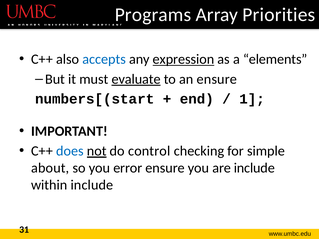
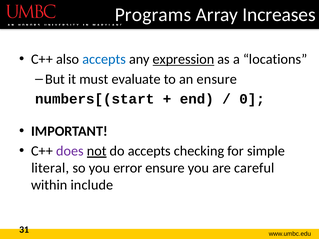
Priorities: Priorities -> Increases
elements: elements -> locations
evaluate underline: present -> none
1: 1 -> 0
does colour: blue -> purple
do control: control -> accepts
about: about -> literal
are include: include -> careful
